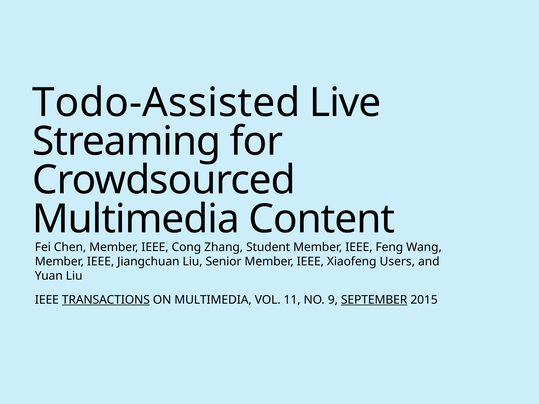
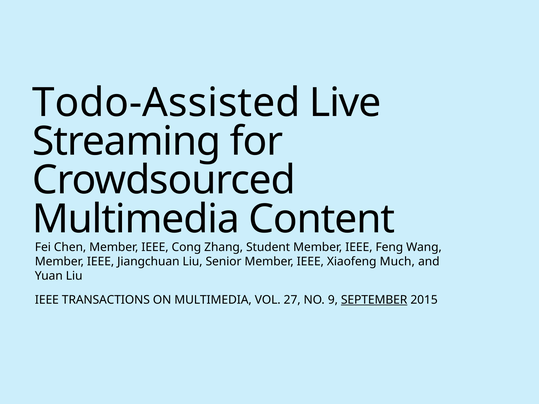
Users: Users -> Much
TRANSACTIONS underline: present -> none
11: 11 -> 27
